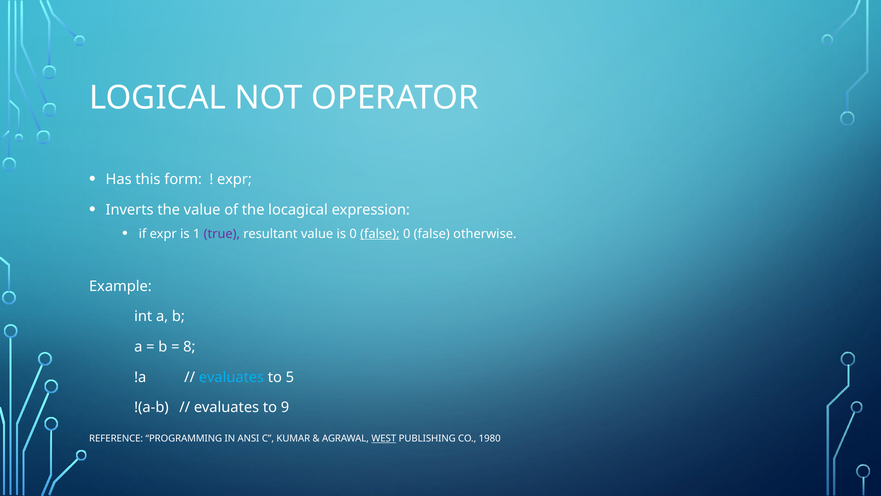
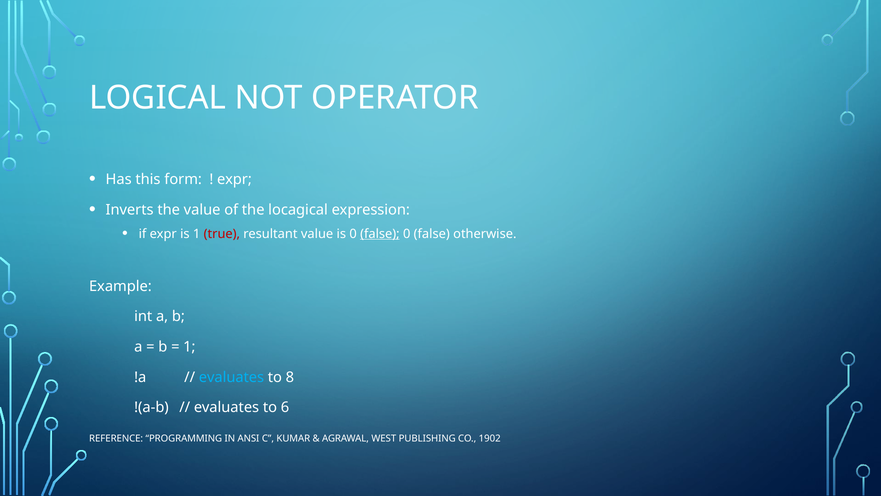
true colour: purple -> red
8 at (189, 347): 8 -> 1
5: 5 -> 8
9: 9 -> 6
WEST underline: present -> none
1980: 1980 -> 1902
